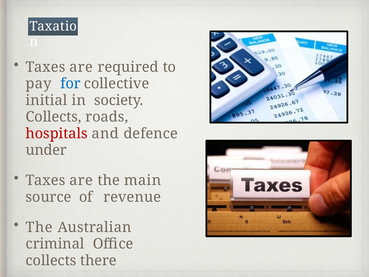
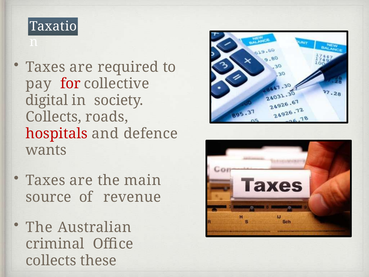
for colour: blue -> red
initial: initial -> digital
under: under -> wants
there: there -> these
